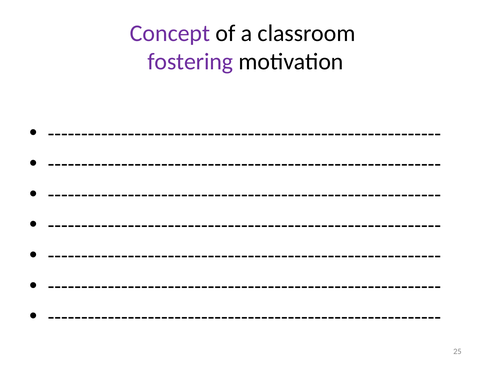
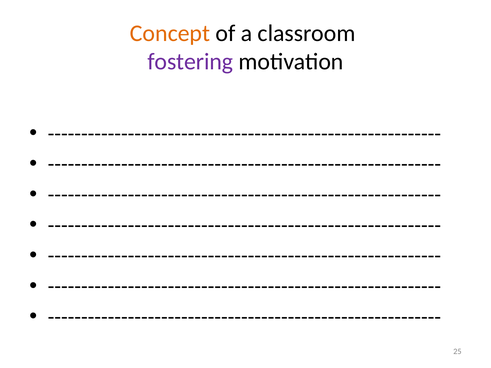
Concept colour: purple -> orange
